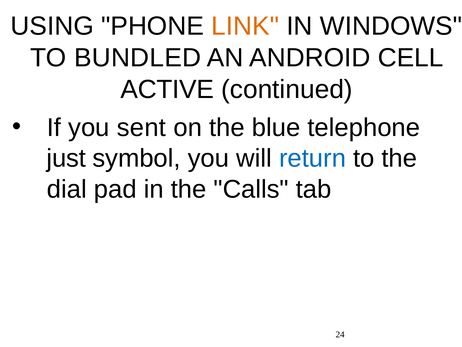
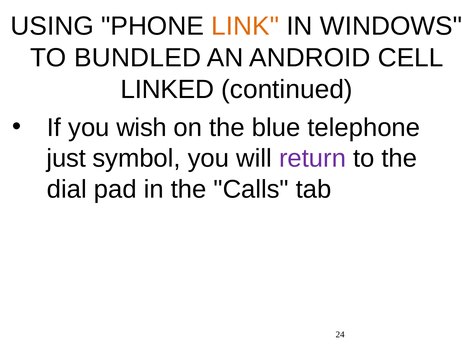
ACTIVE: ACTIVE -> LINKED
sent: sent -> wish
return colour: blue -> purple
